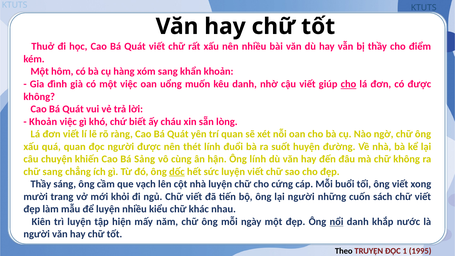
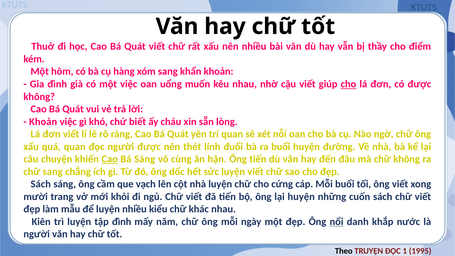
kêu danh: danh -> nhau
ra suốt: suốt -> buổi
Cao at (110, 159) underline: none -> present
Ông lính: lính -> tiến
dốc underline: present -> none
Thầy at (41, 184): Thầy -> Sách
lại người: người -> huyện
tập hiện: hiện -> đình
